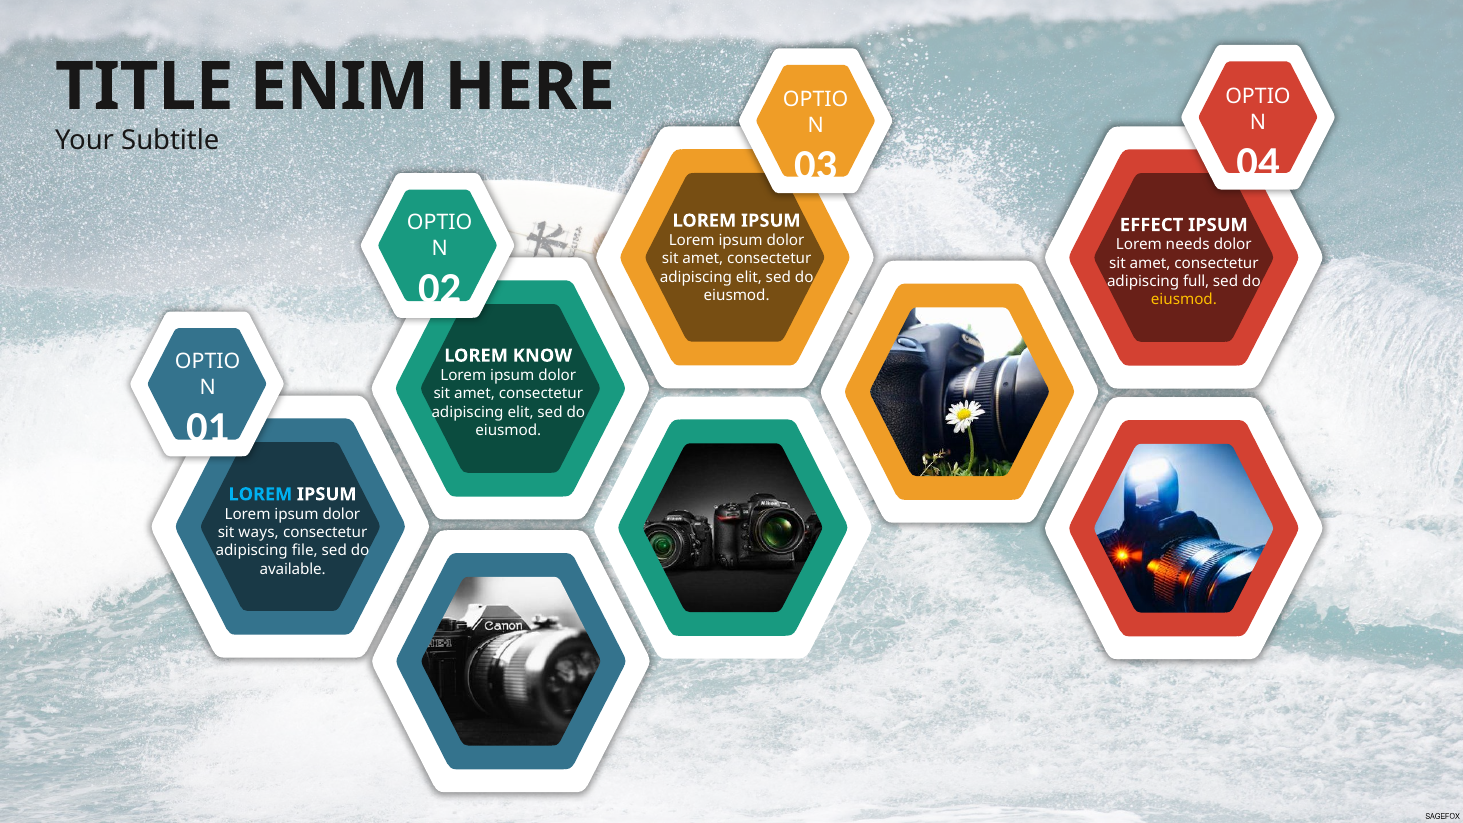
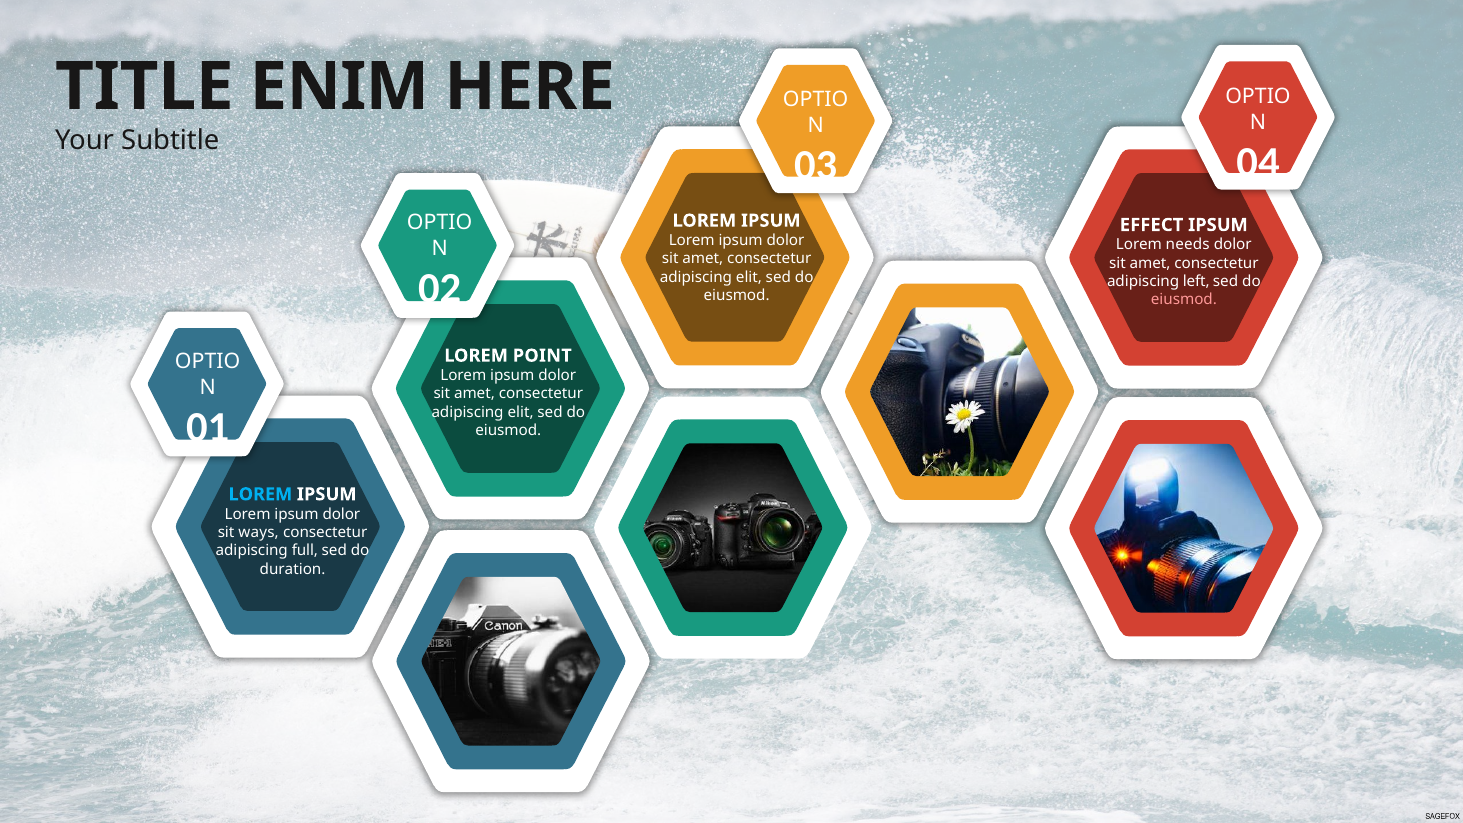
full: full -> left
eiusmod at (1184, 300) colour: yellow -> pink
KNOW: KNOW -> POINT
file: file -> full
available: available -> duration
